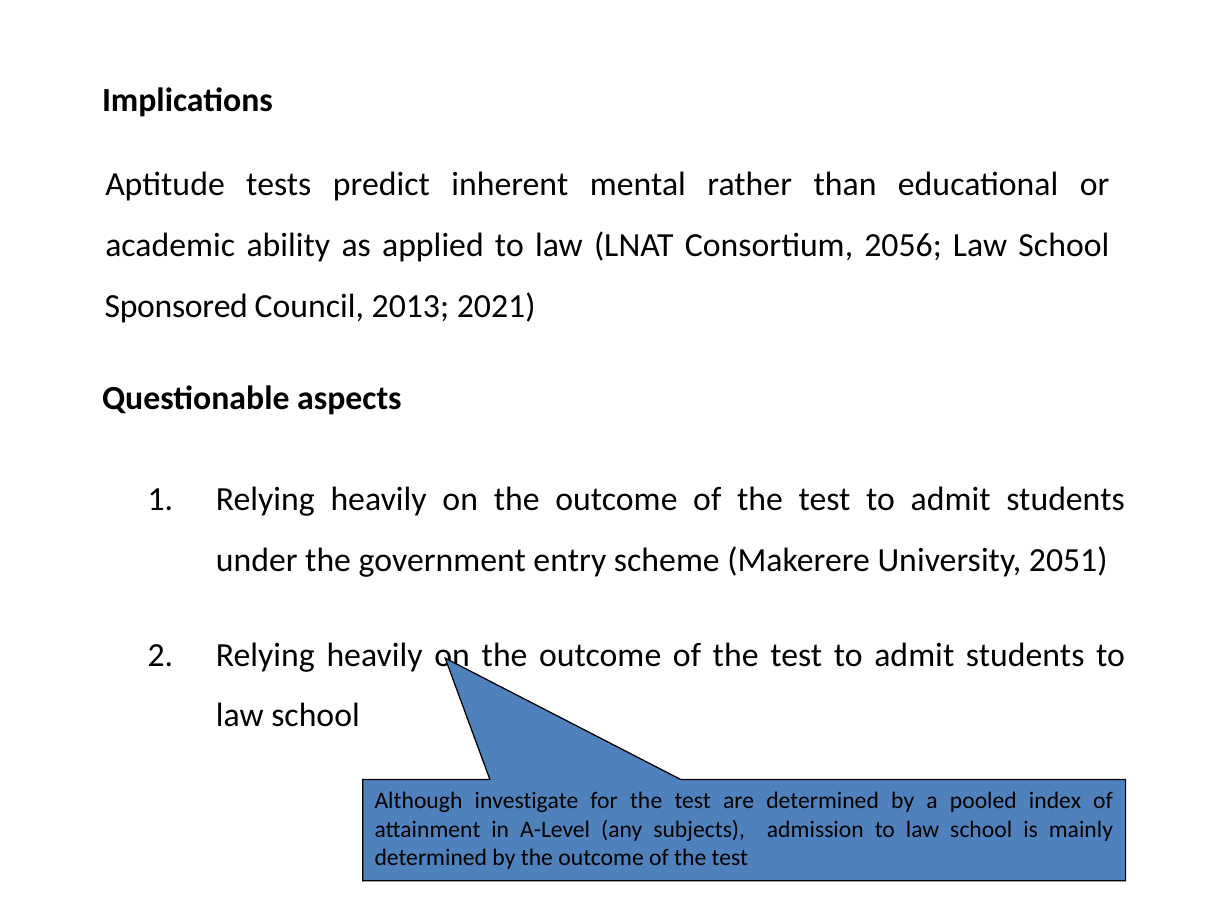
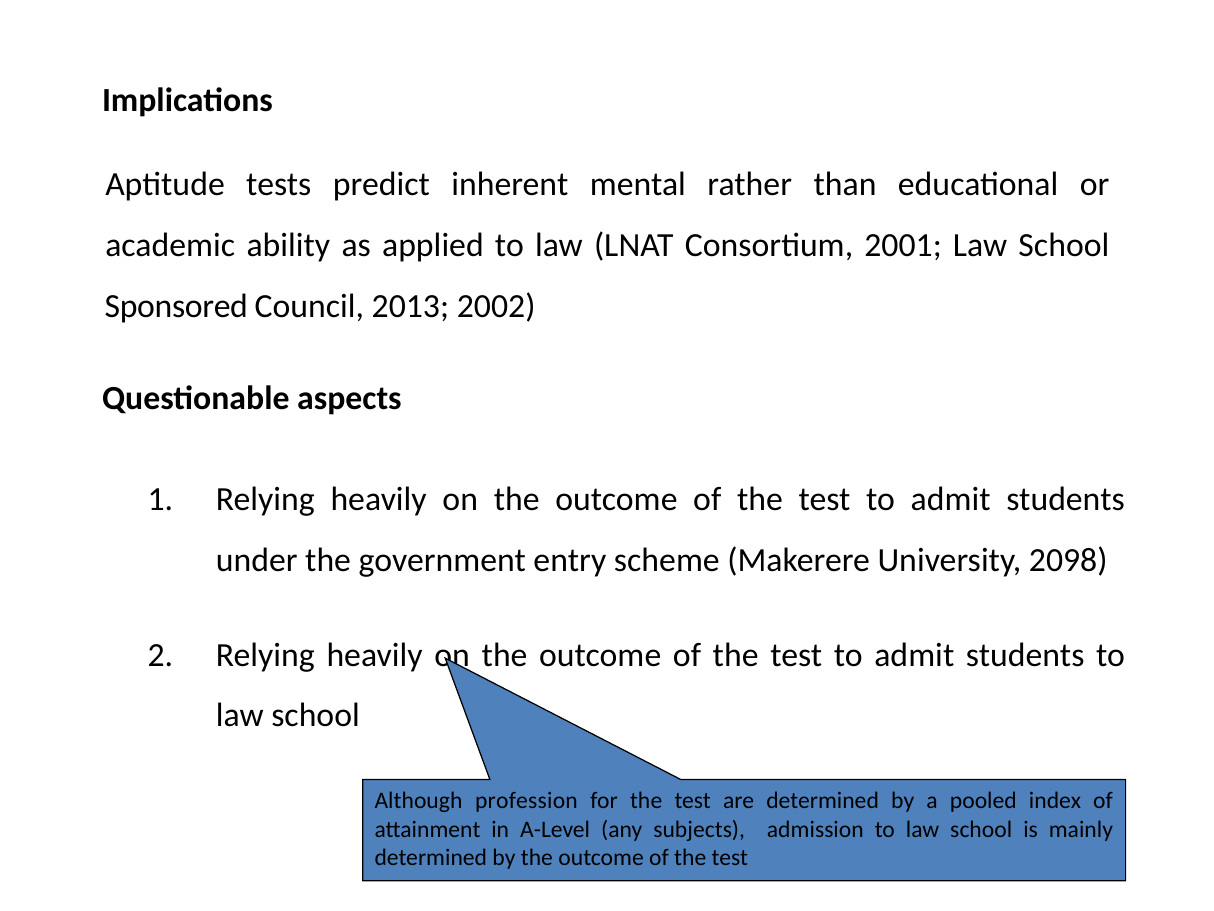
2056: 2056 -> 2001
2021: 2021 -> 2002
2051: 2051 -> 2098
investigate: investigate -> profession
